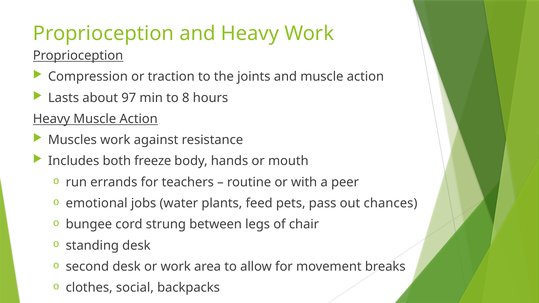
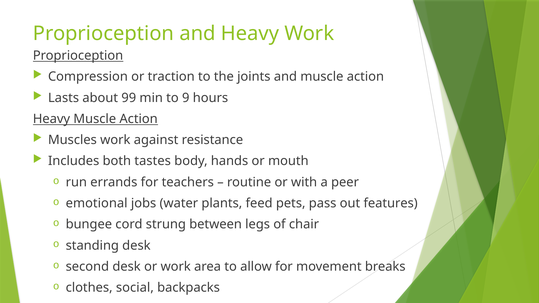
97: 97 -> 99
8: 8 -> 9
freeze: freeze -> tastes
chances: chances -> features
